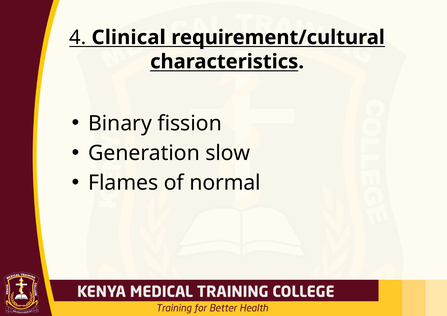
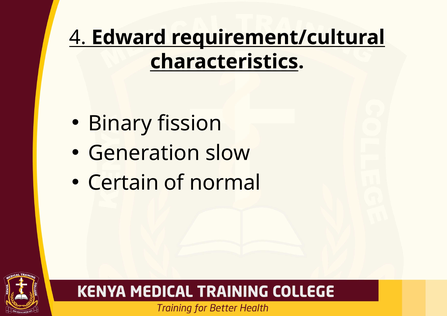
Clinical: Clinical -> Edward
Flames: Flames -> Certain
